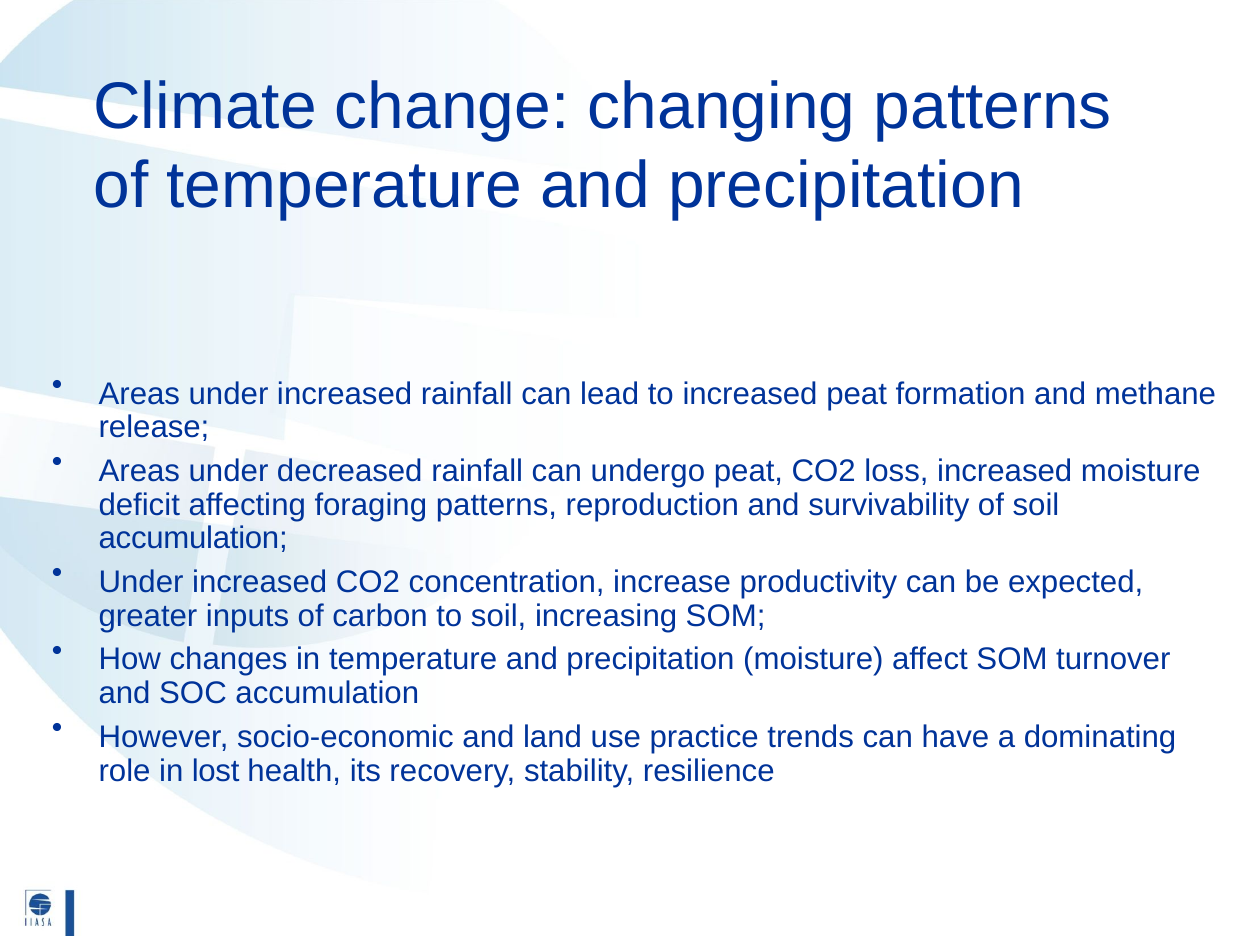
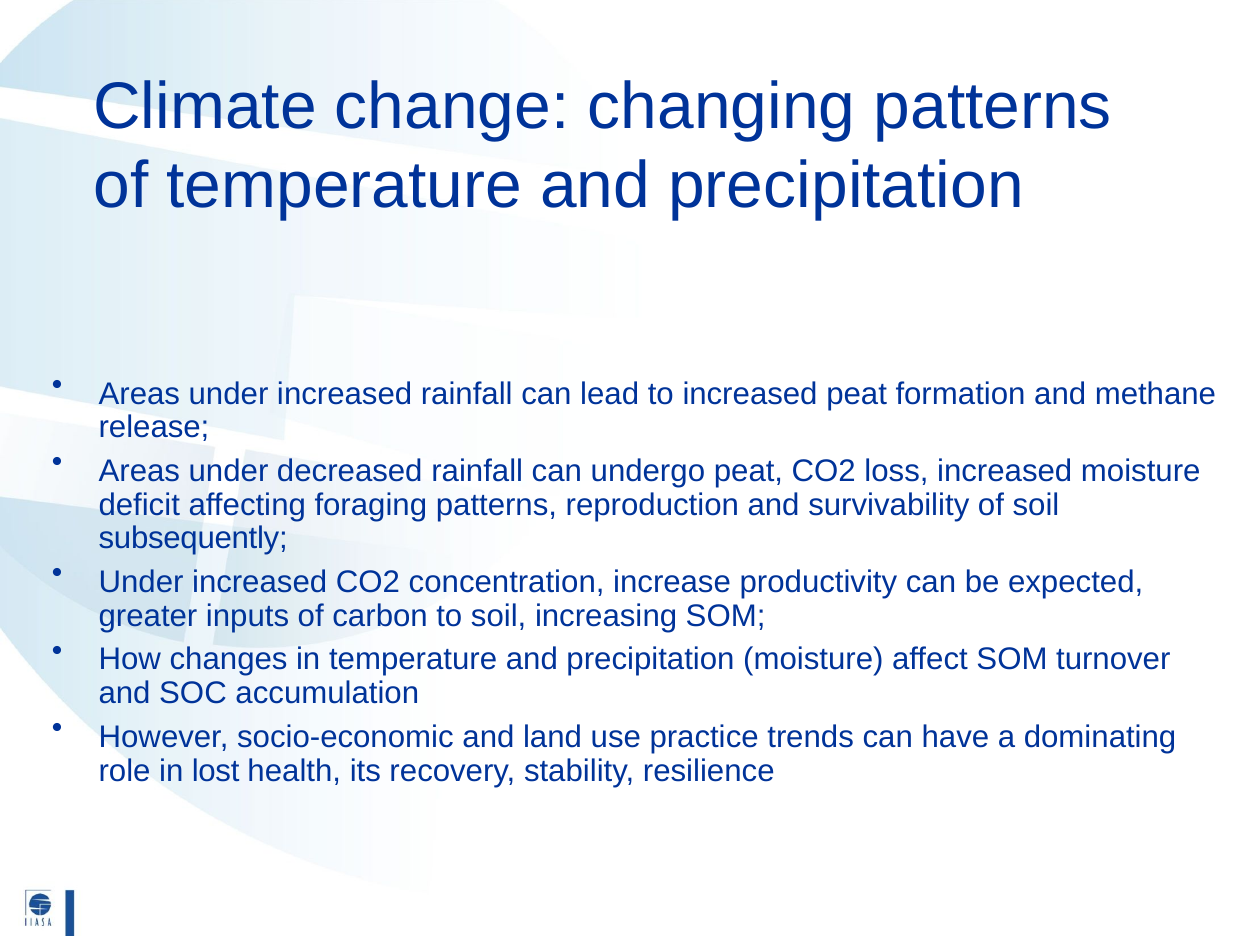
accumulation at (193, 539): accumulation -> subsequently
